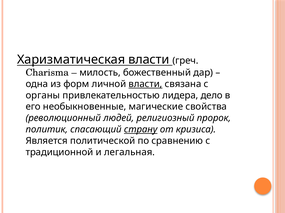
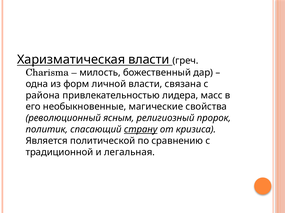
власти at (145, 84) underline: present -> none
органы: органы -> района
дело: дело -> масс
людей: людей -> ясным
